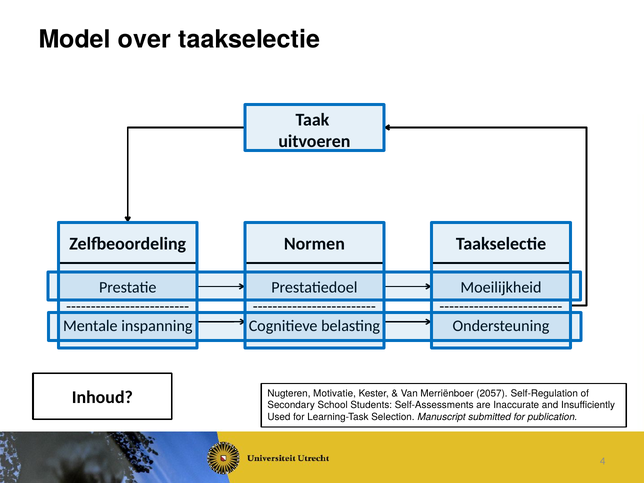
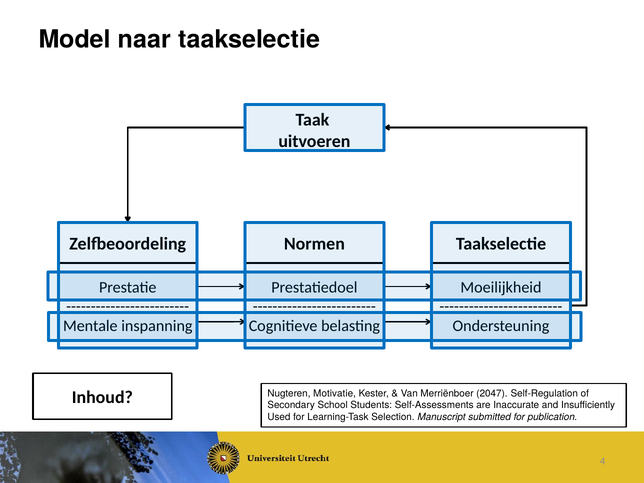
over: over -> naar
2057: 2057 -> 2047
